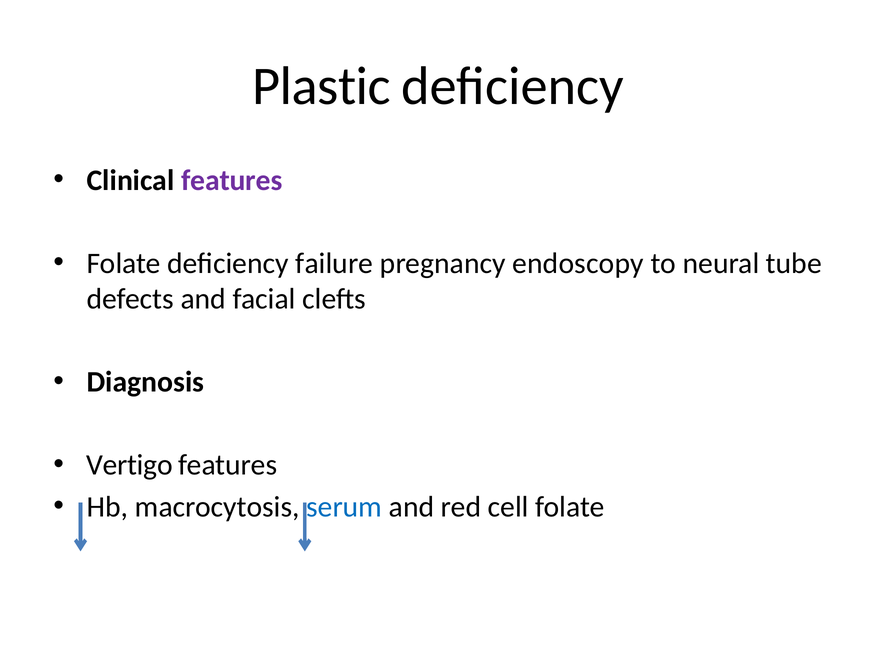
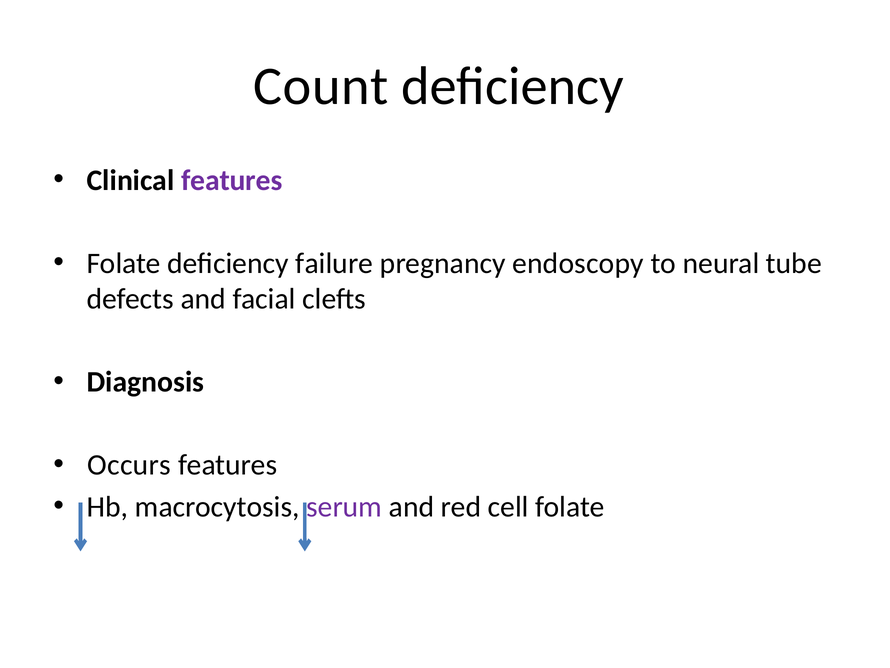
Plastic: Plastic -> Count
Vertigo: Vertigo -> Occurs
serum colour: blue -> purple
